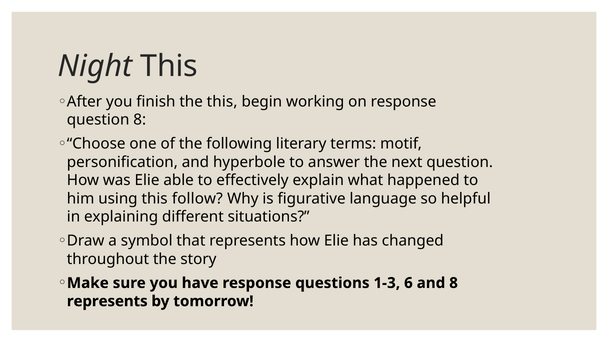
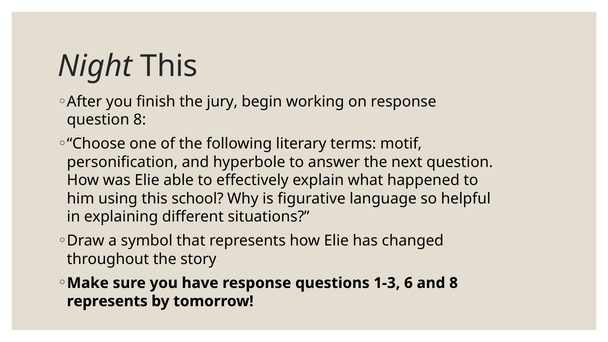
the this: this -> jury
follow: follow -> school
